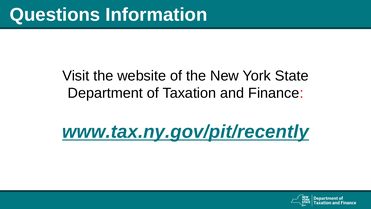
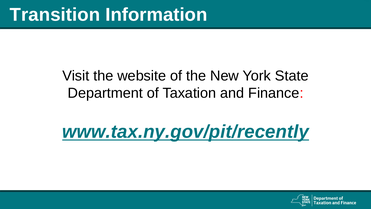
Questions: Questions -> Transition
